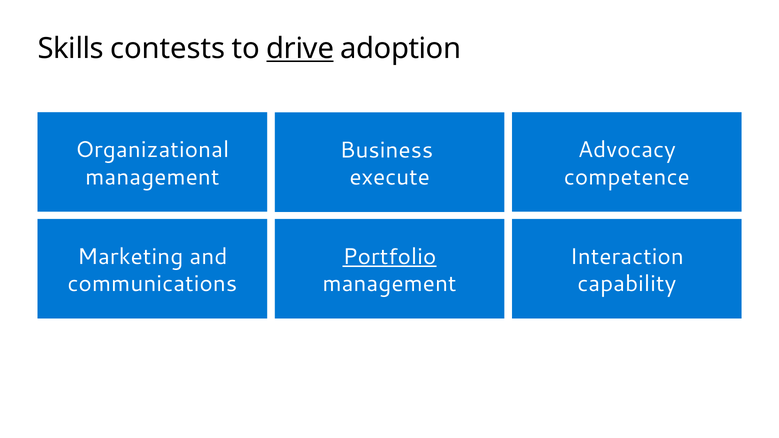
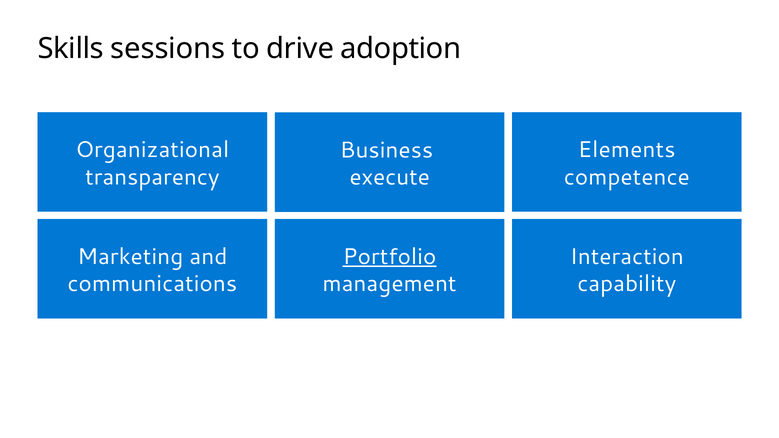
contests: contests -> sessions
drive underline: present -> none
Advocacy: Advocacy -> Elements
management at (152, 177): management -> transparency
